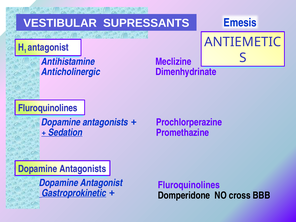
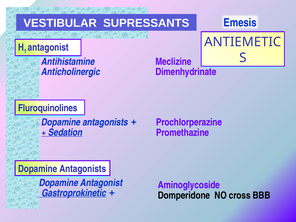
Fluroquinolines at (189, 185): Fluroquinolines -> Aminoglycoside
